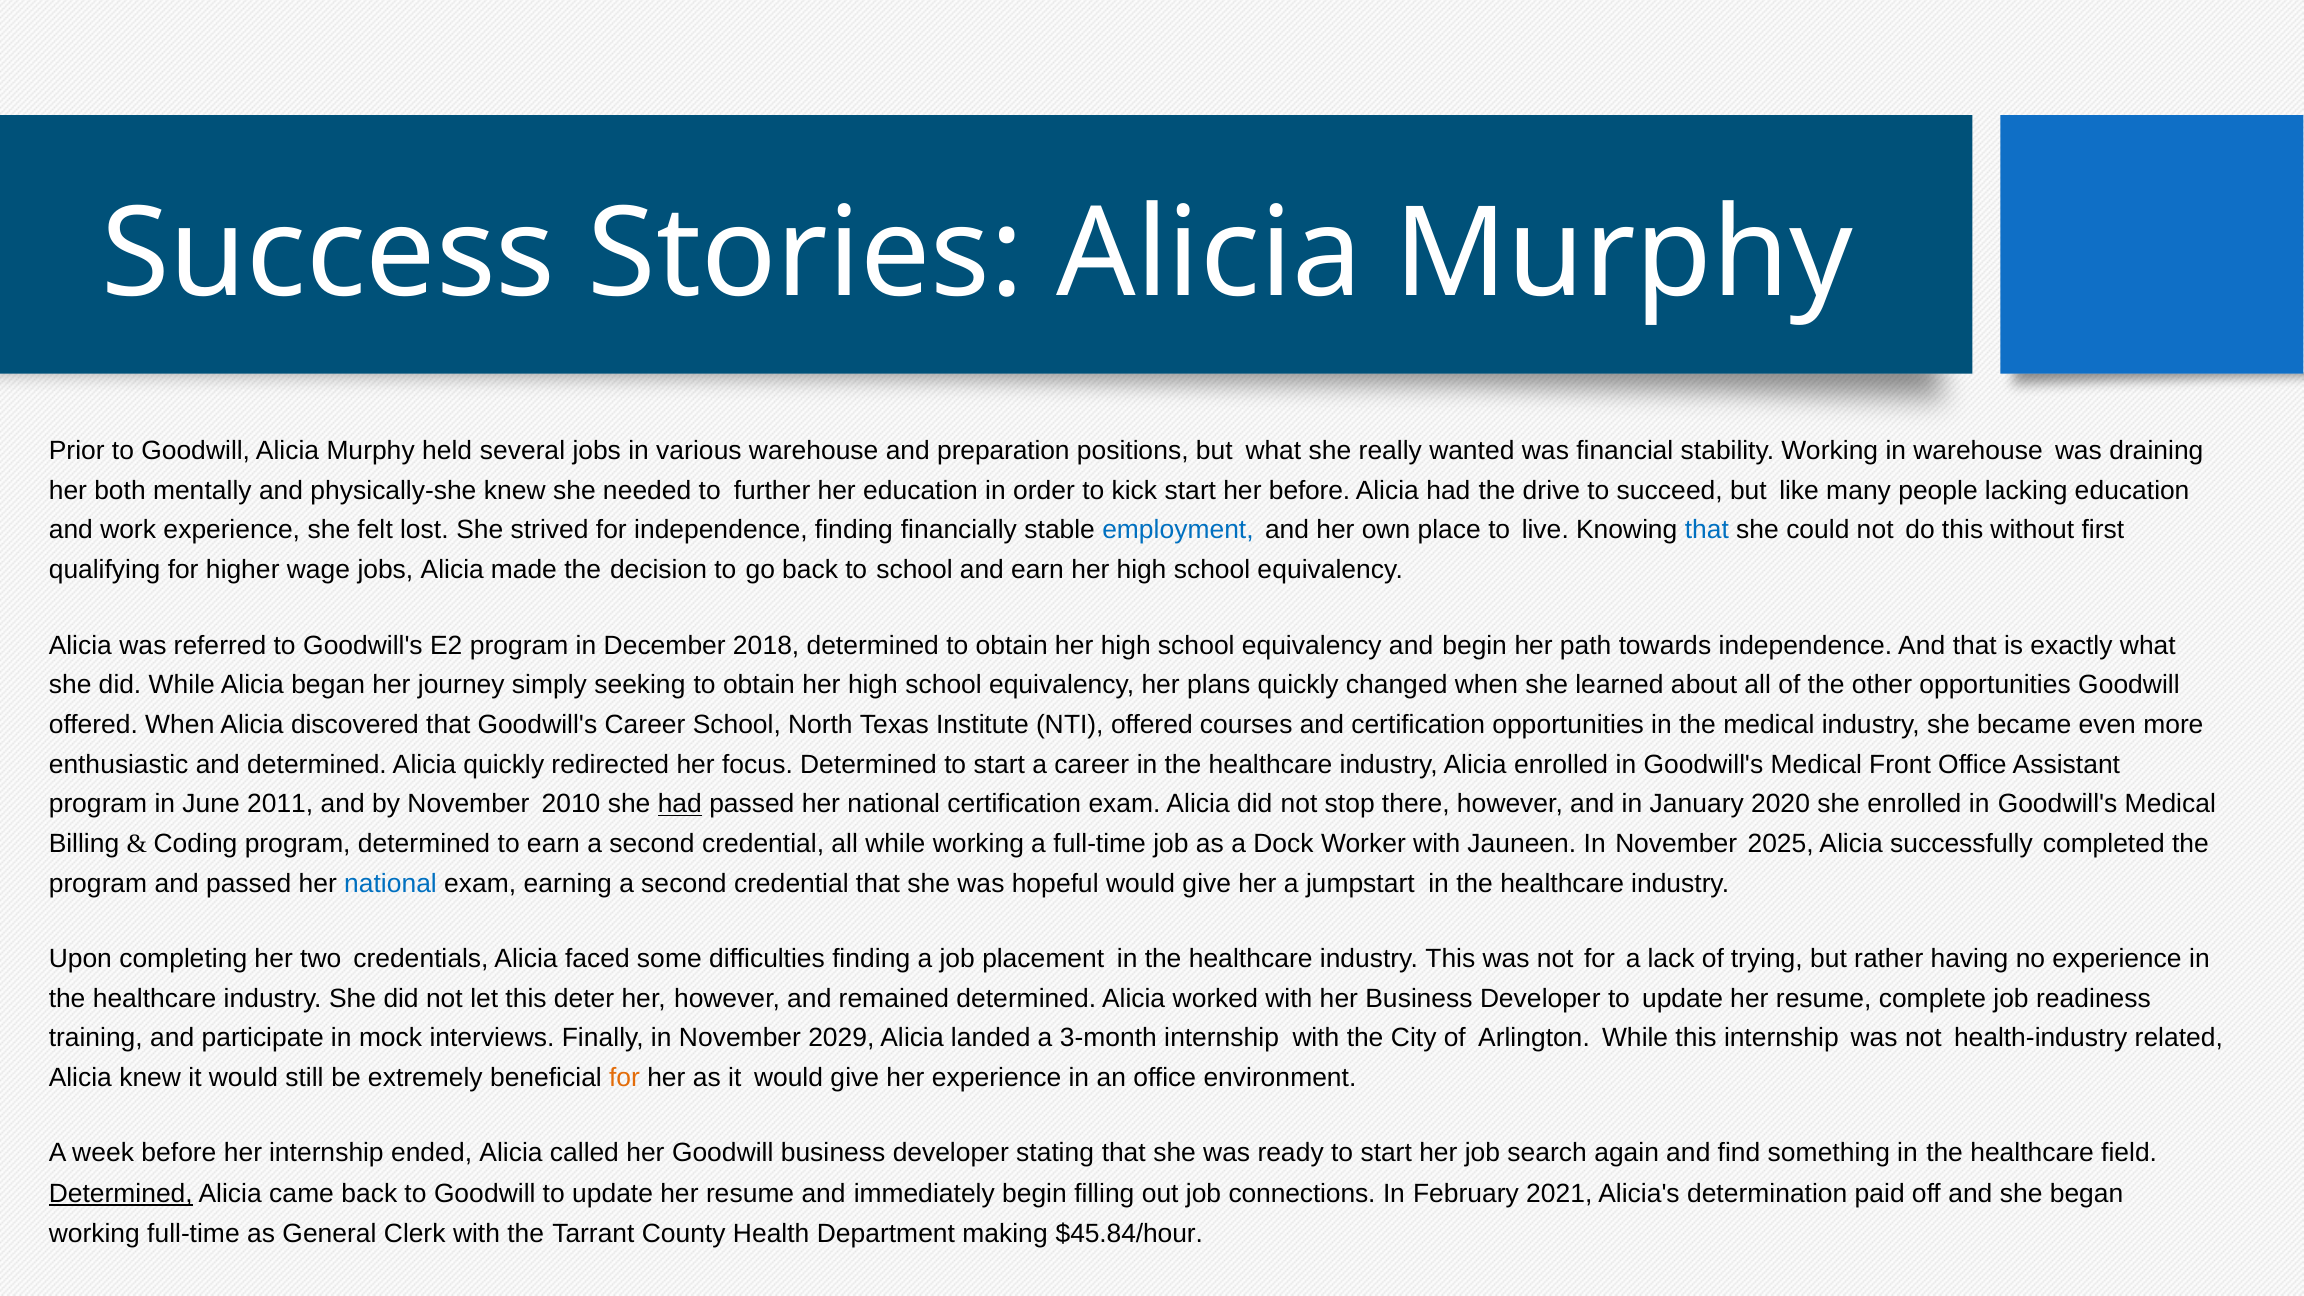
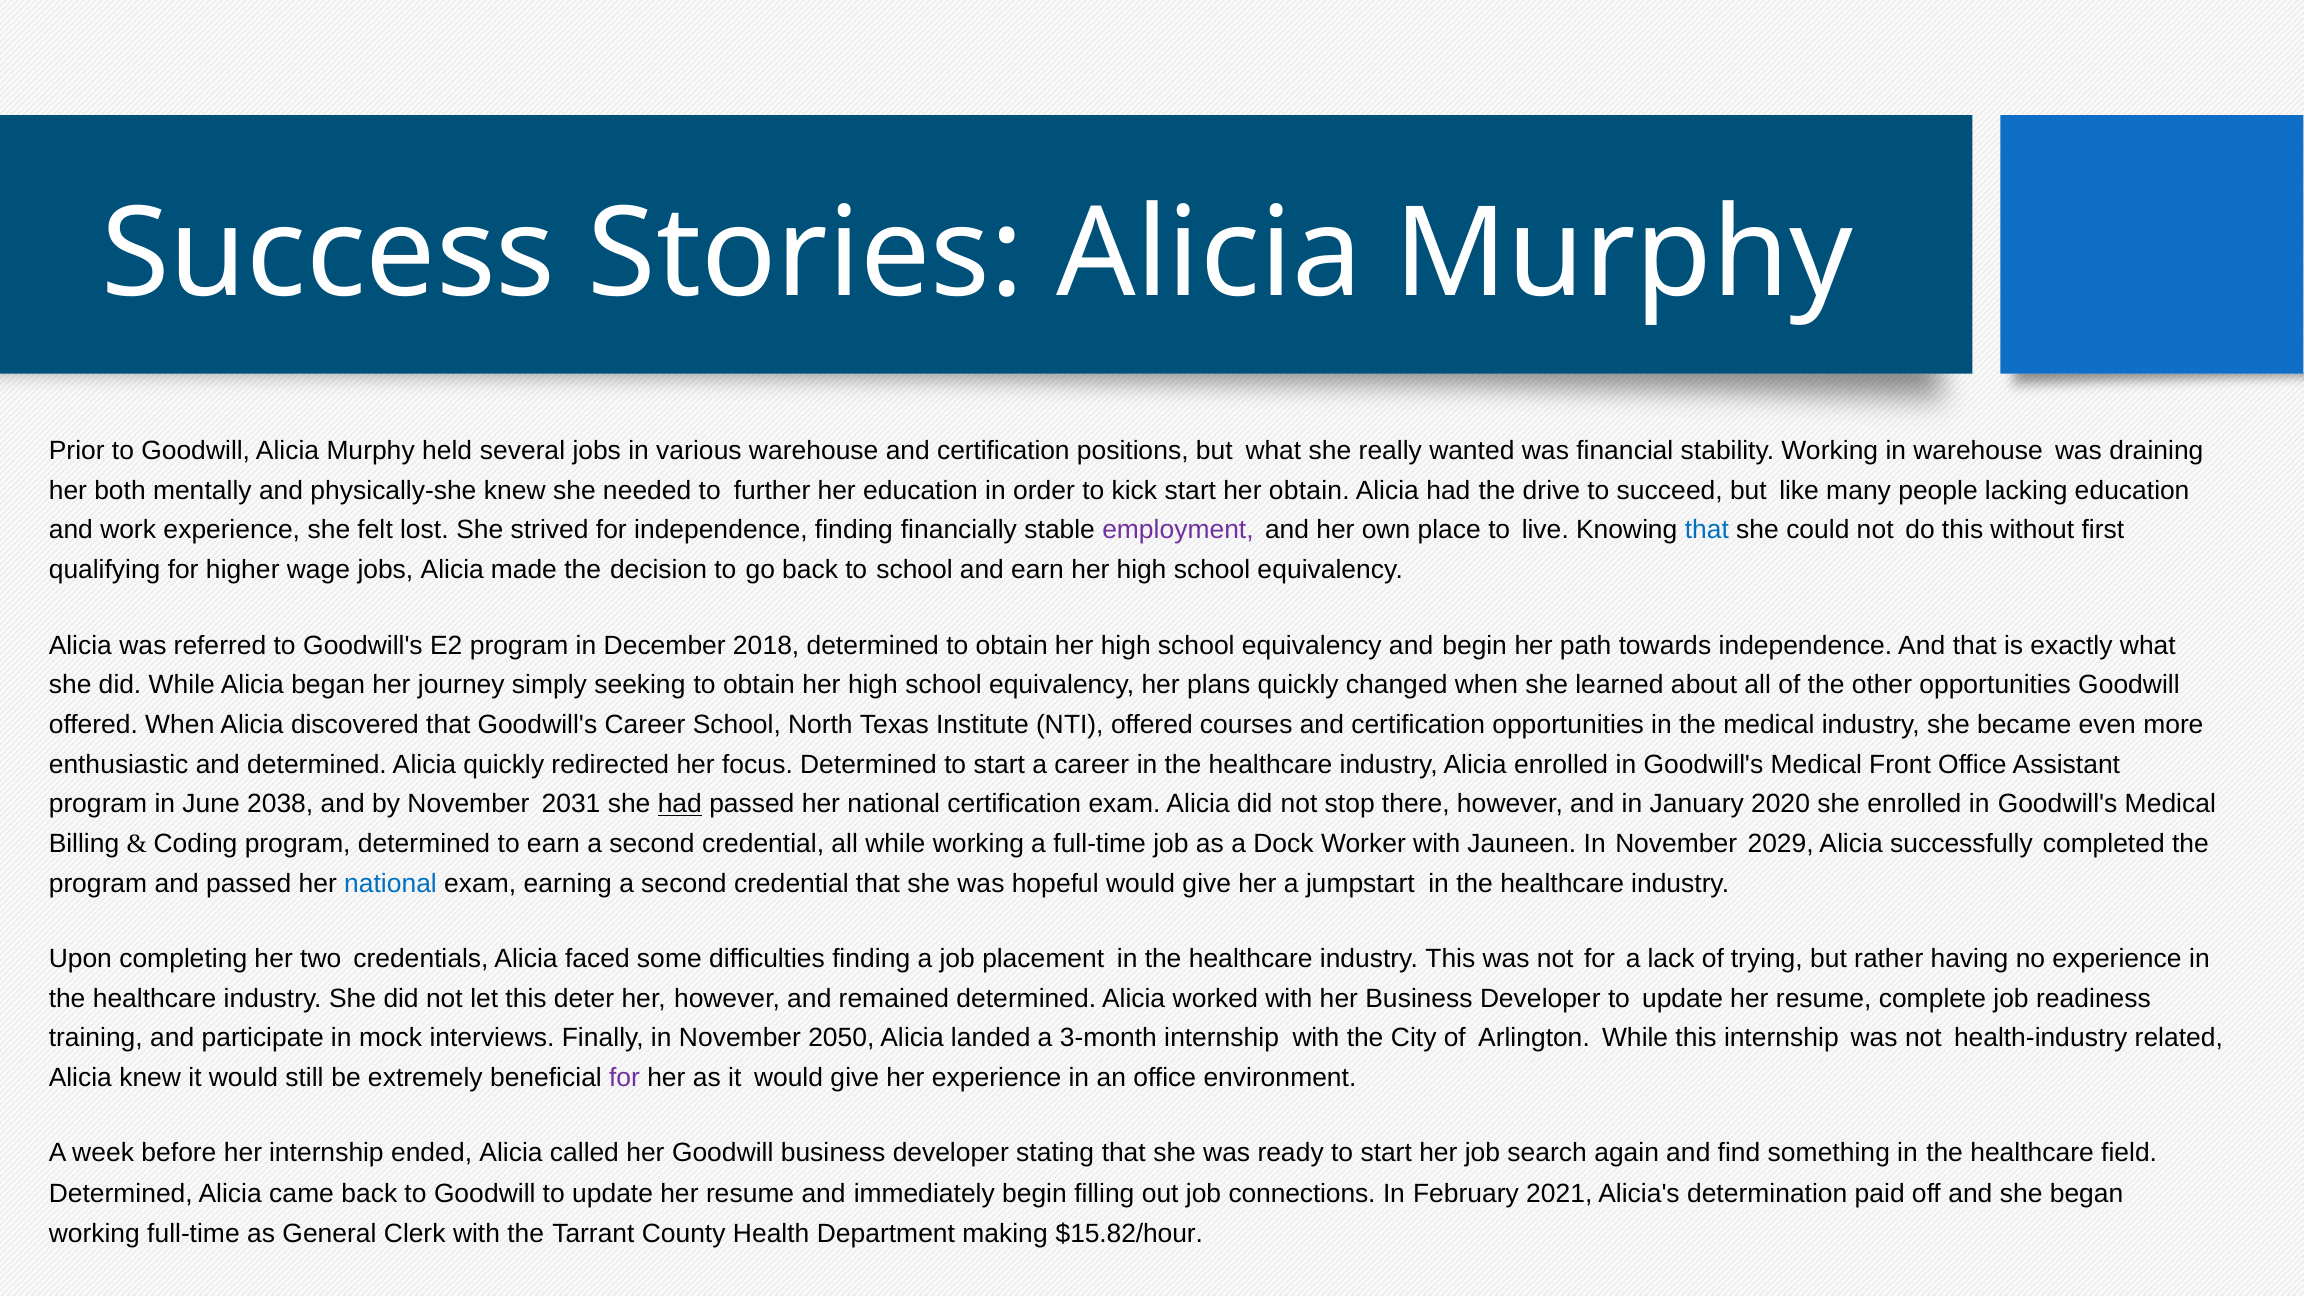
warehouse and preparation: preparation -> certification
her before: before -> obtain
employment colour: blue -> purple
2011: 2011 -> 2038
2010: 2010 -> 2031
2025: 2025 -> 2029
2029: 2029 -> 2050
for at (625, 1078) colour: orange -> purple
Determined at (121, 1194) underline: present -> none
$45.84/hour: $45.84/hour -> $15.82/hour
